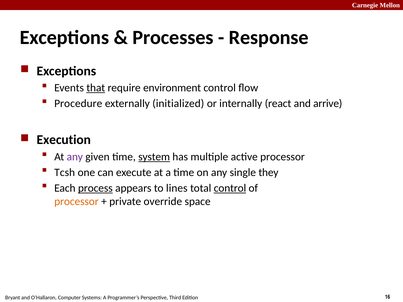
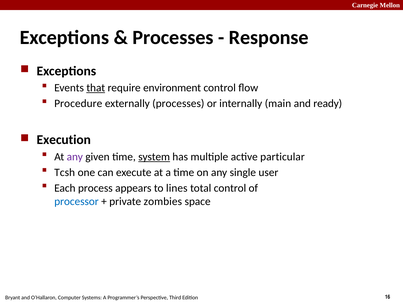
externally initialized: initialized -> processes
react: react -> main
arrive: arrive -> ready
active processor: processor -> particular
they: they -> user
process underline: present -> none
control at (230, 188) underline: present -> none
processor at (76, 202) colour: orange -> blue
override: override -> zombies
